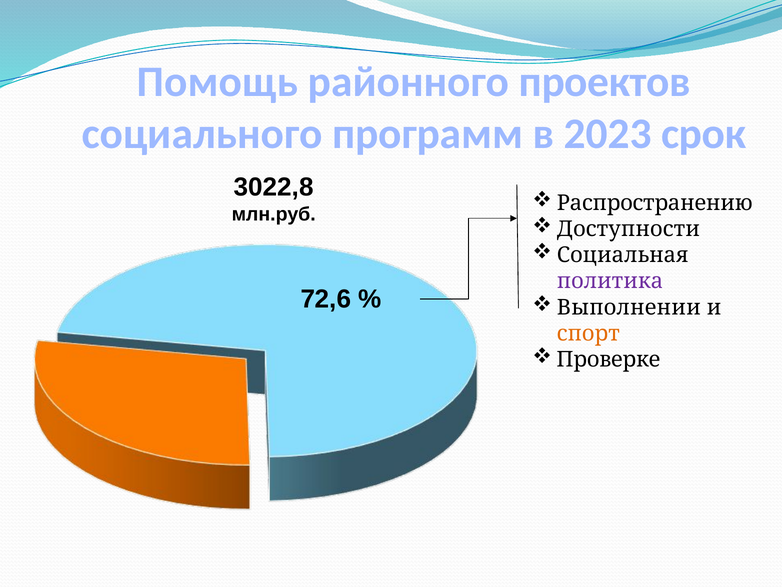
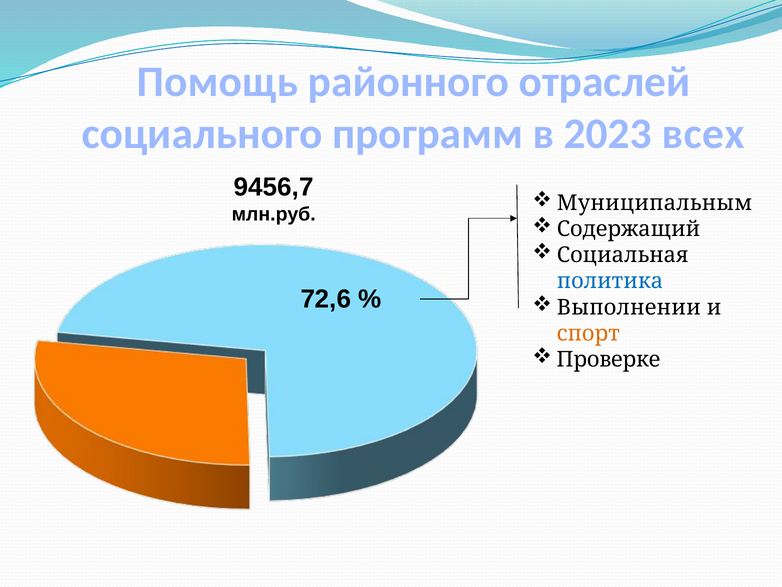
проектов: проектов -> отраслей
срок: срок -> всех
3022,8: 3022,8 -> 9456,7
Распространению: Распространению -> Муниципальным
Доступности: Доступности -> Содержащий
политика colour: purple -> blue
